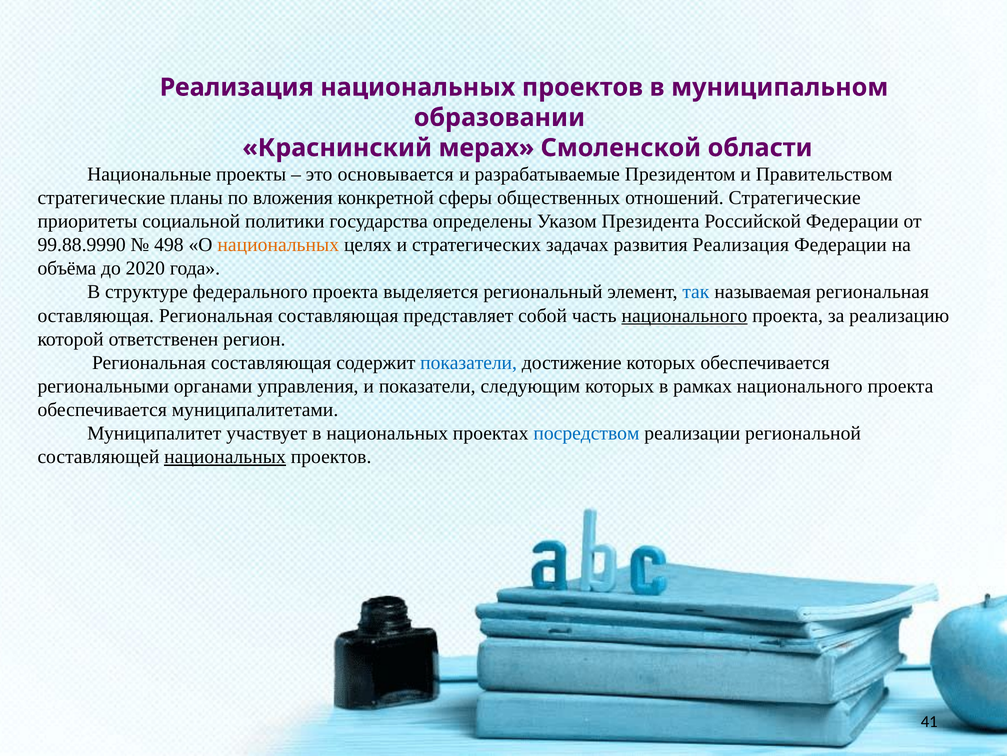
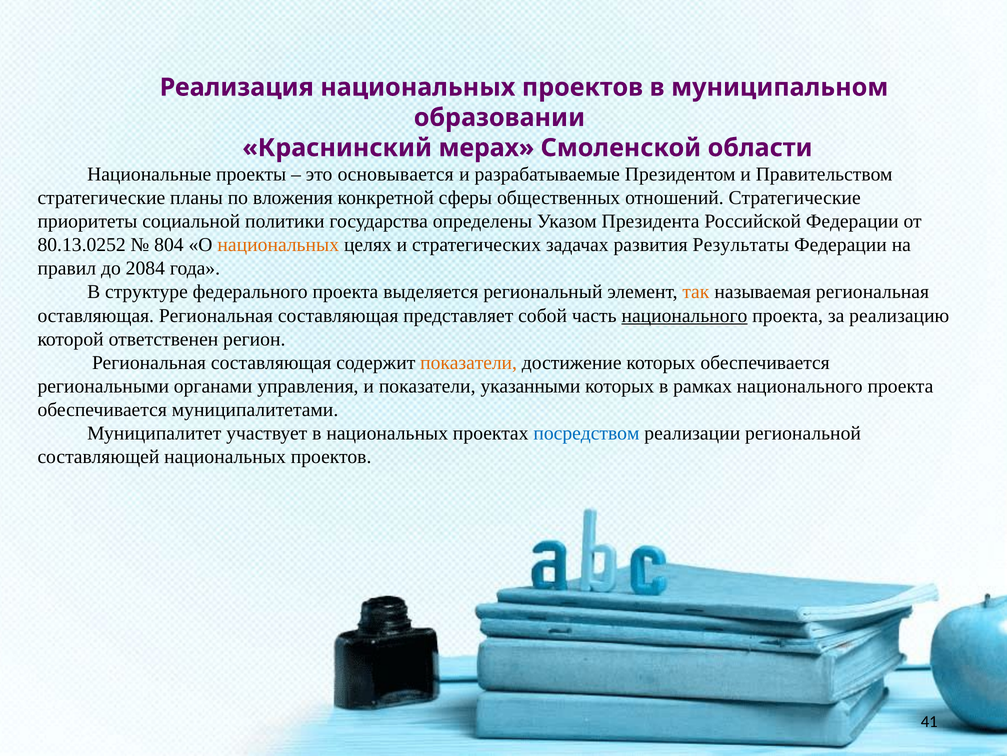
99.88.9990: 99.88.9990 -> 80.13.0252
498: 498 -> 804
развития Реализация: Реализация -> Результаты
объёма: объёма -> правил
2020: 2020 -> 2084
так colour: blue -> orange
показатели at (469, 362) colour: blue -> orange
следующим: следующим -> указанными
национальных at (225, 456) underline: present -> none
